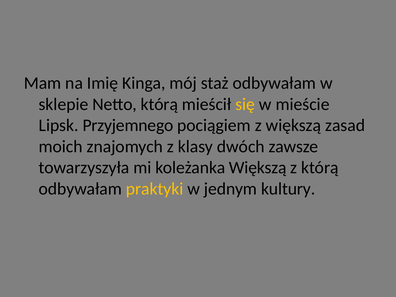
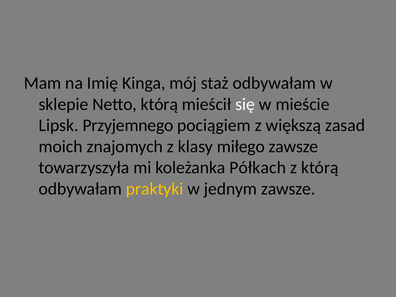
się colour: yellow -> white
dwóch: dwóch -> miłego
koleżanka Większą: Większą -> Półkach
jednym kultury: kultury -> zawsze
